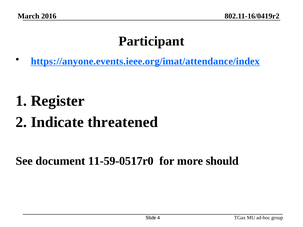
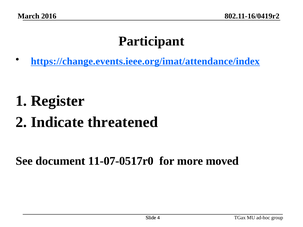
https://anyone.events.ieee.org/imat/attendance/index: https://anyone.events.ieee.org/imat/attendance/index -> https://change.events.ieee.org/imat/attendance/index
11-59-0517r0: 11-59-0517r0 -> 11-07-0517r0
should: should -> moved
